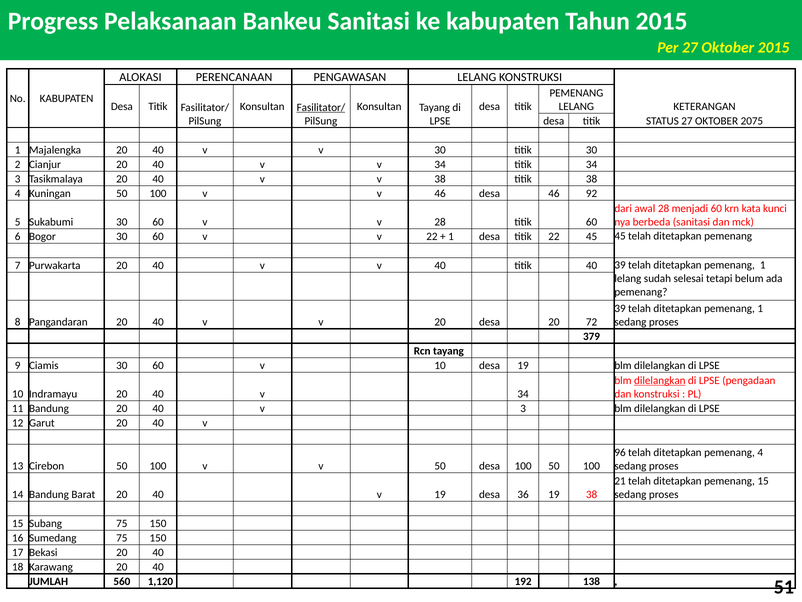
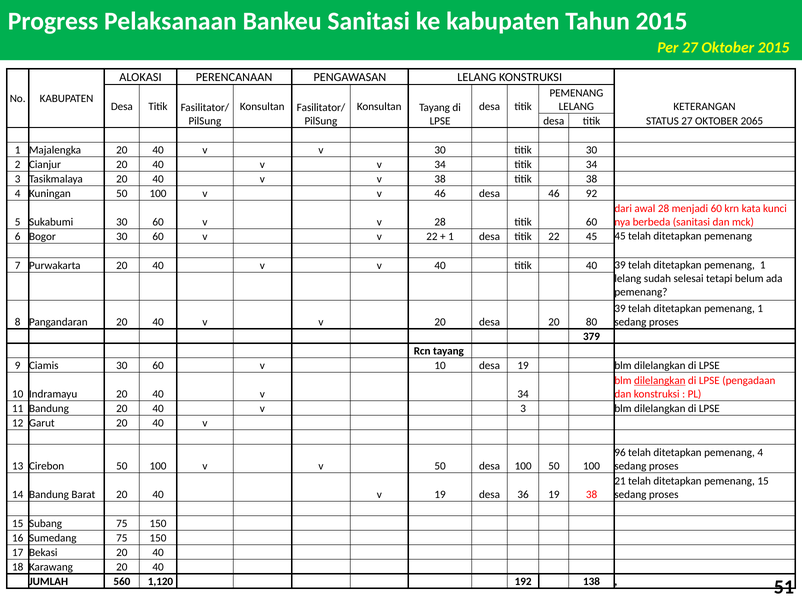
Fasilitator/ at (321, 107) underline: present -> none
2075: 2075 -> 2065
72: 72 -> 80
